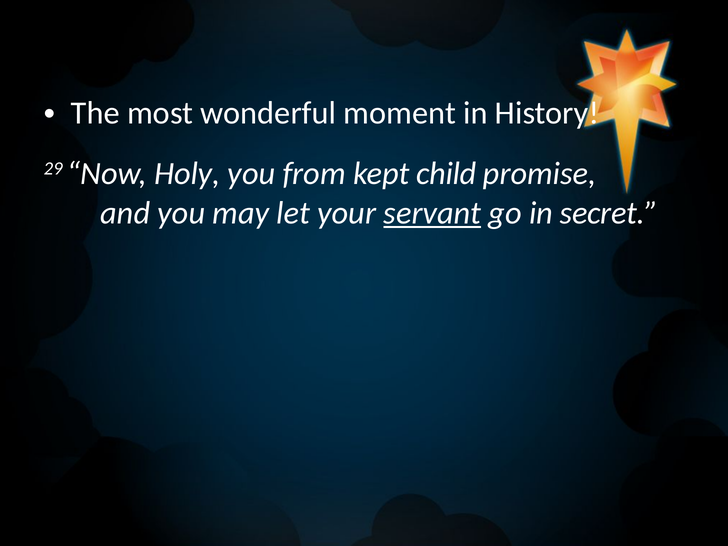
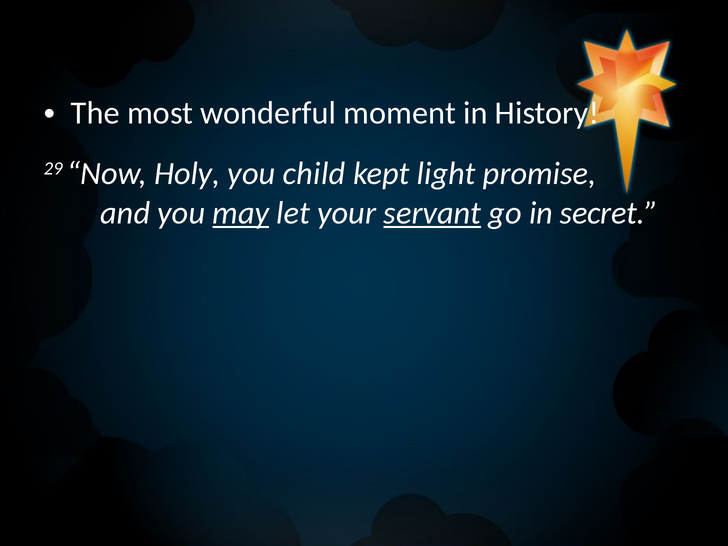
from: from -> child
child: child -> light
may underline: none -> present
